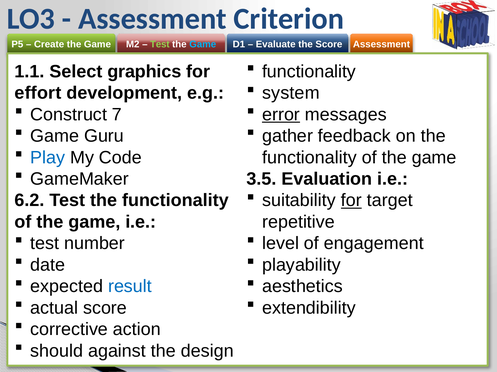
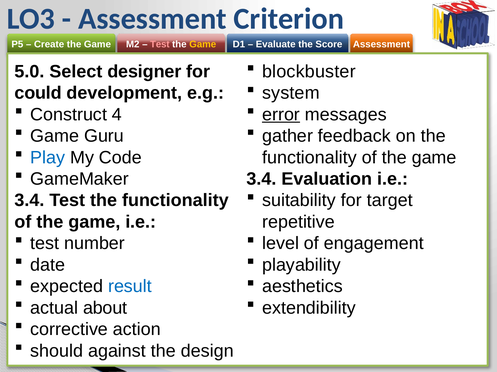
Test at (160, 45) colour: light green -> pink
Game at (203, 45) colour: light blue -> yellow
functionality at (309, 72): functionality -> blockbuster
1.1: 1.1 -> 5.0
graphics: graphics -> designer
effort: effort -> could
7: 7 -> 4
3.5 at (262, 179): 3.5 -> 3.4
for at (351, 201) underline: present -> none
6.2 at (30, 201): 6.2 -> 3.4
actual score: score -> about
